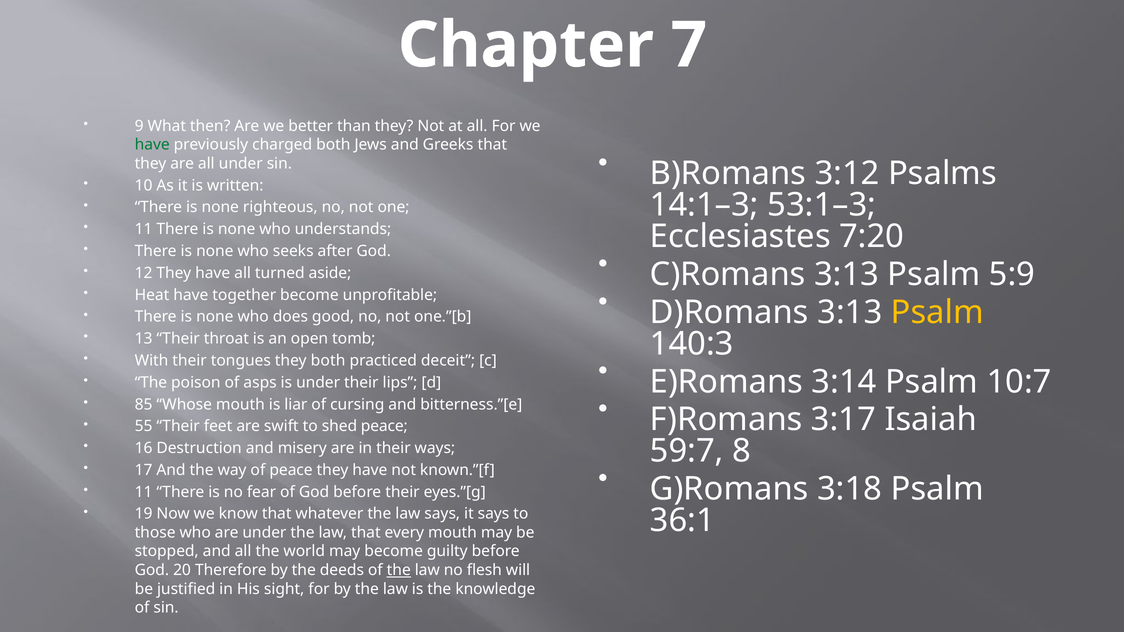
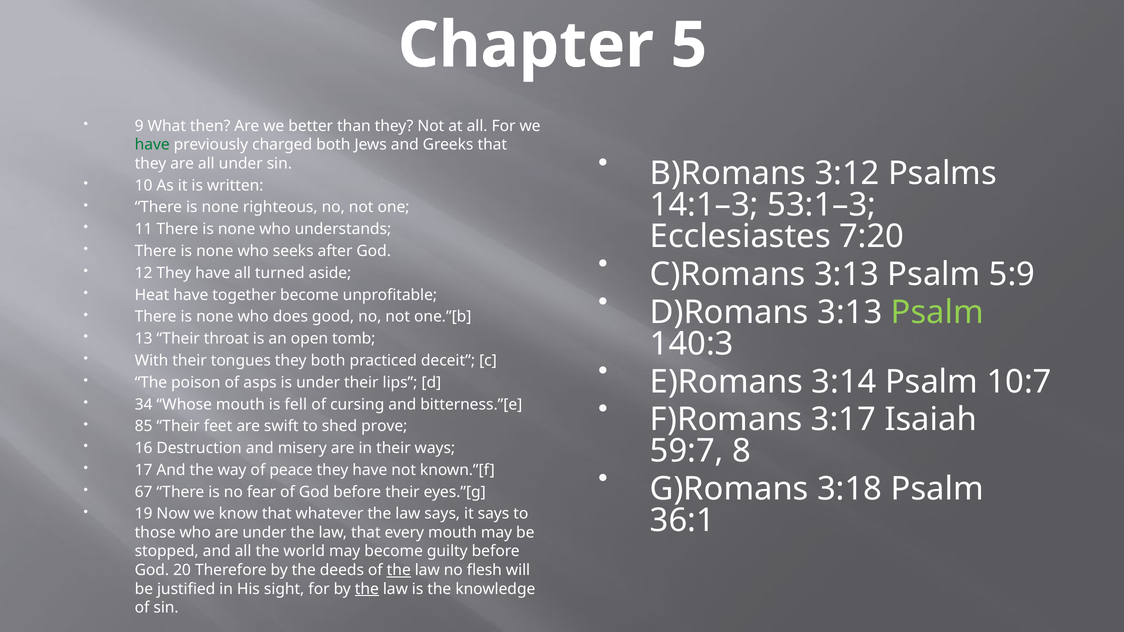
7: 7 -> 5
Psalm at (937, 312) colour: yellow -> light green
85: 85 -> 34
liar: liar -> fell
55: 55 -> 85
shed peace: peace -> prove
11 at (144, 492): 11 -> 67
the at (367, 589) underline: none -> present
